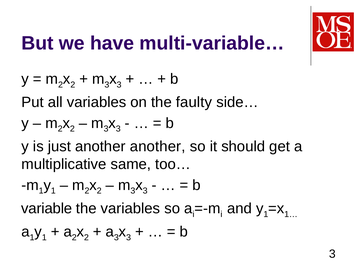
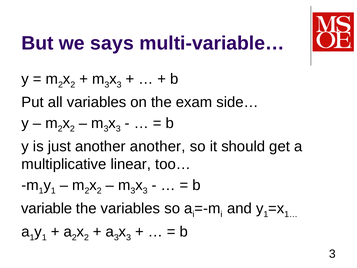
have: have -> says
faulty: faulty -> exam
same: same -> linear
